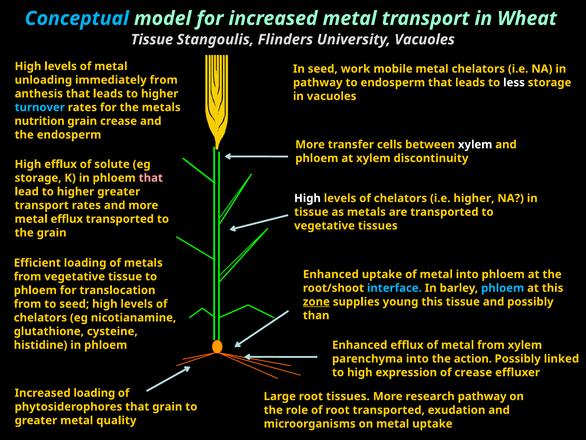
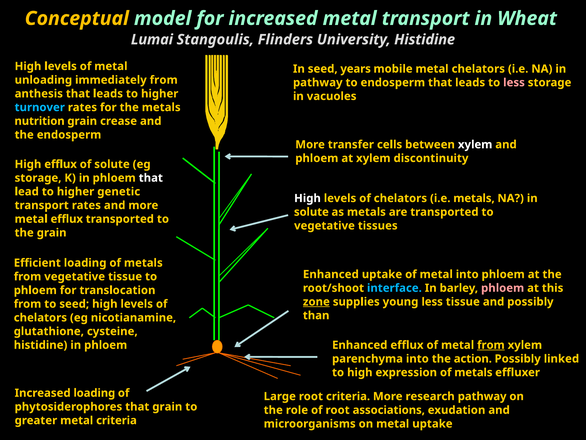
Conceptual colour: light blue -> yellow
Tissue at (152, 40): Tissue -> Lumai
University Vacuoles: Vacuoles -> Histidine
work: work -> years
less at (514, 82) colour: white -> pink
that at (151, 178) colour: pink -> white
higher greater: greater -> genetic
i.e higher: higher -> metals
tissue at (311, 212): tissue -> solute
phloem at (503, 288) colour: light blue -> pink
young this: this -> less
from at (491, 345) underline: none -> present
expression of crease: crease -> metals
root tissues: tissues -> criteria
root transported: transported -> associations
metal quality: quality -> criteria
